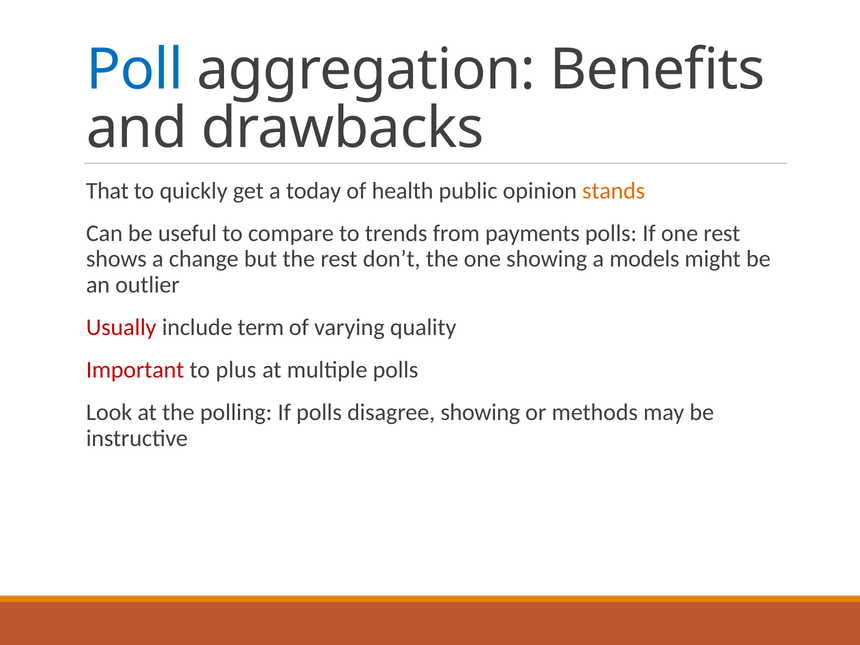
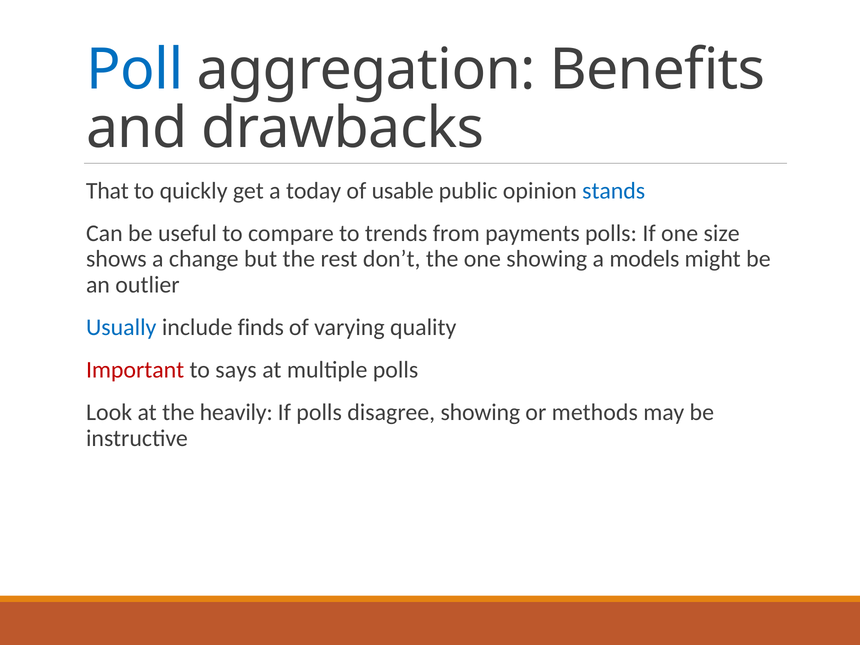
health: health -> usable
stands colour: orange -> blue
one rest: rest -> size
Usually colour: red -> blue
term: term -> finds
plus: plus -> says
polling: polling -> heavily
